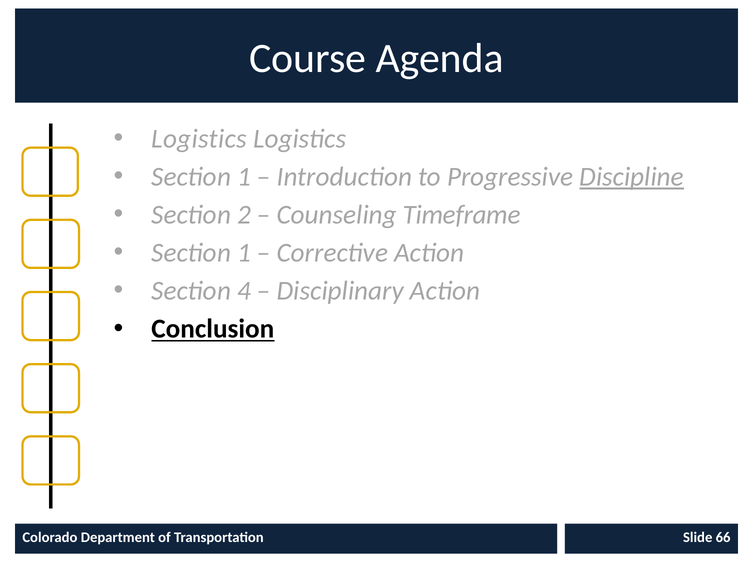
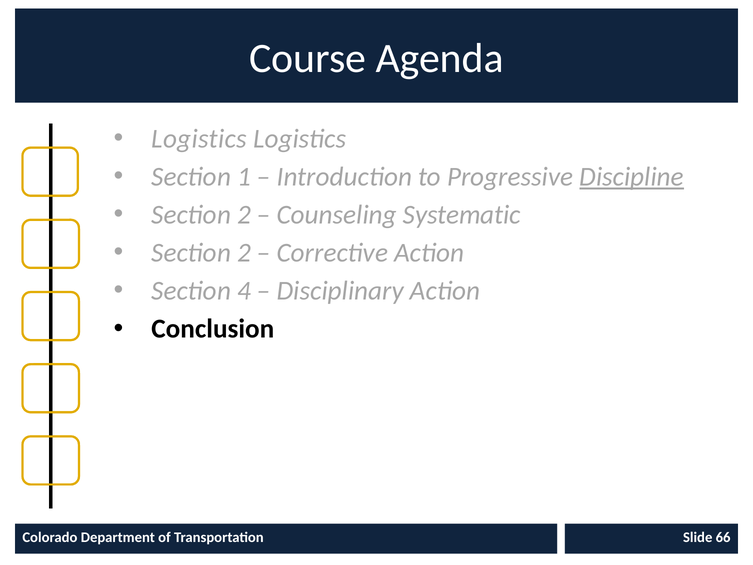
Timeframe: Timeframe -> Systematic
1 at (244, 253): 1 -> 2
Conclusion underline: present -> none
